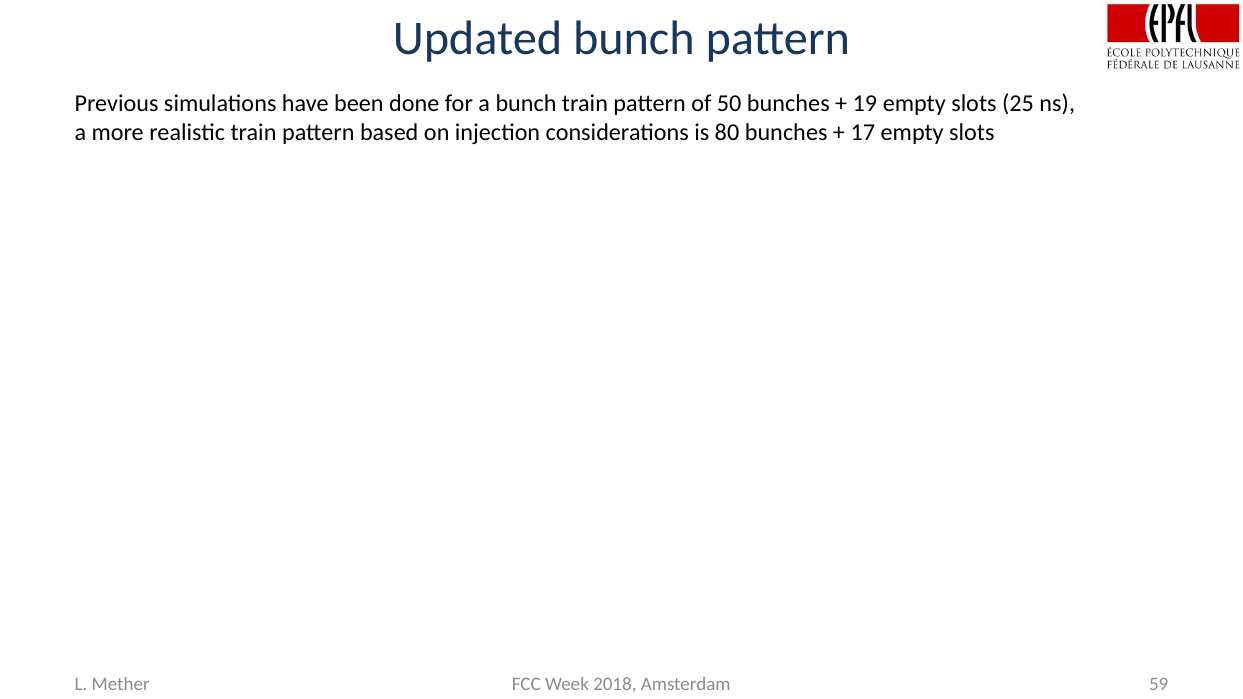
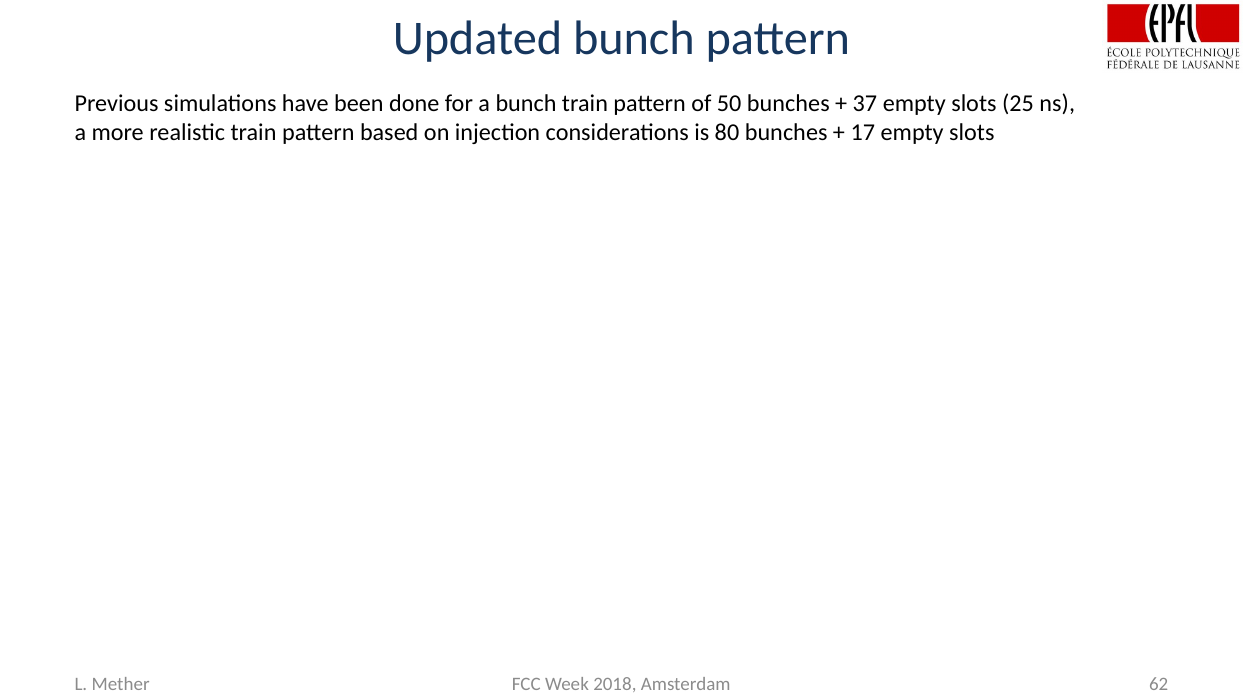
19: 19 -> 37
59: 59 -> 62
